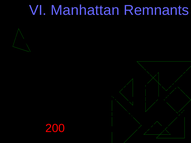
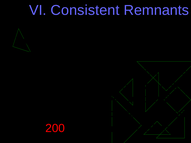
Manhattan: Manhattan -> Consistent
